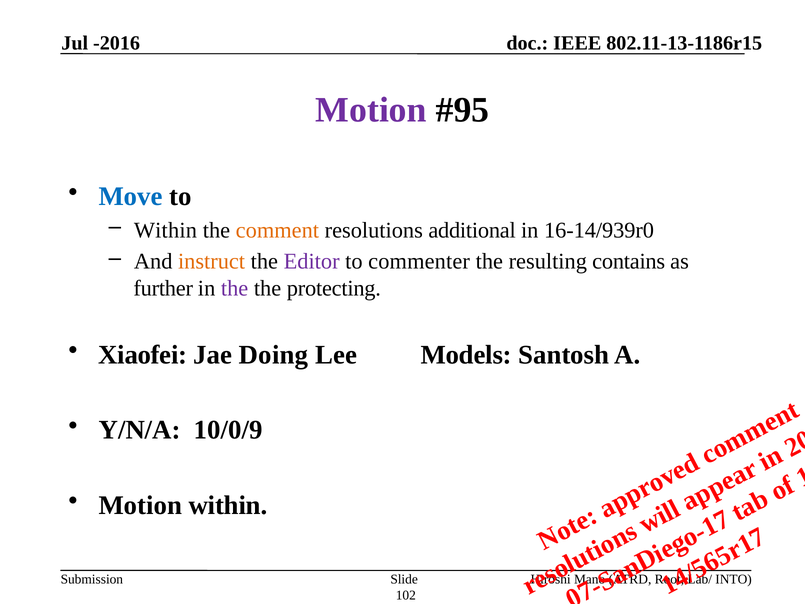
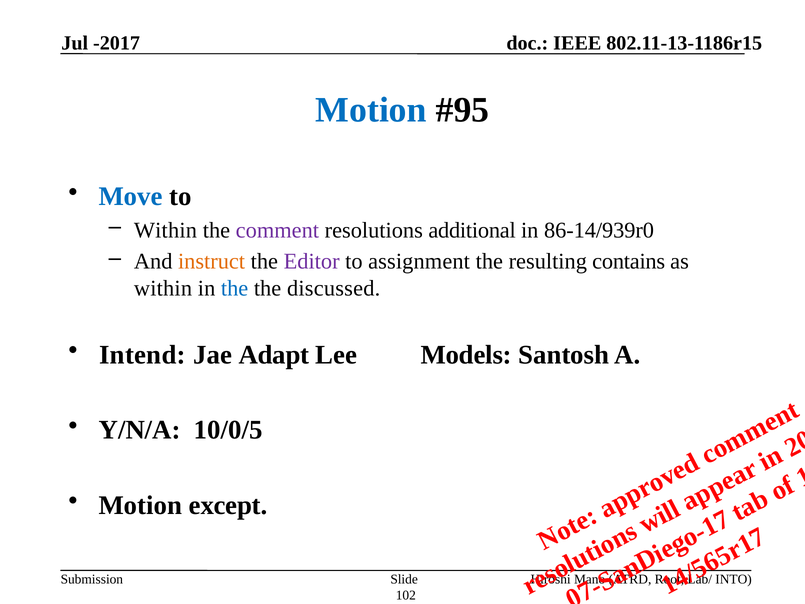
-2016: -2016 -> -2017
Motion at (371, 110) colour: purple -> blue
comment colour: orange -> purple
16-14/939r0: 16-14/939r0 -> 86-14/939r0
commenter: commenter -> assignment
further at (163, 288): further -> within
the at (235, 288) colour: purple -> blue
protecting: protecting -> discussed
Xiaofei: Xiaofei -> Intend
Doing: Doing -> Adapt
10/0/9: 10/0/9 -> 10/0/5
Motion within: within -> except
